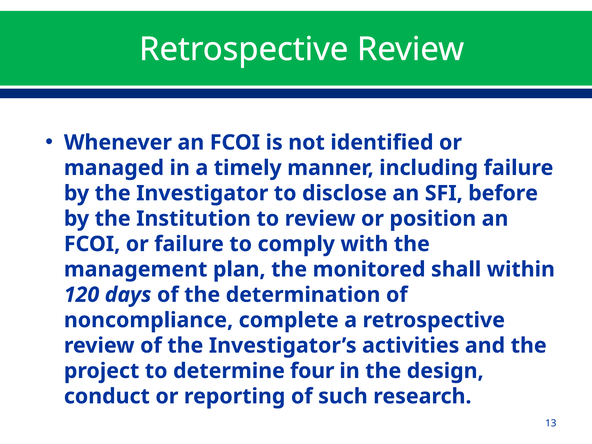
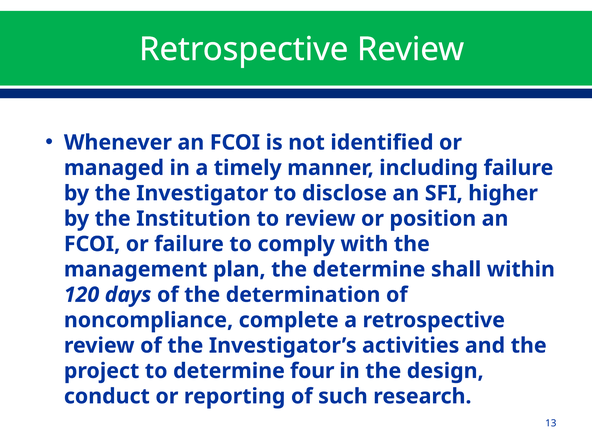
before: before -> higher
the monitored: monitored -> determine
